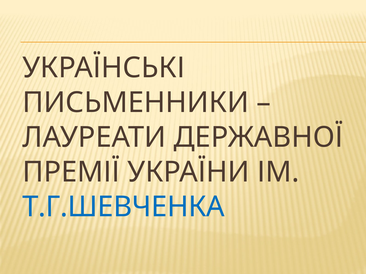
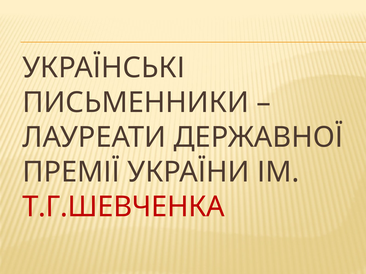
Т.Г.ШЕВЧЕНКА colour: blue -> red
